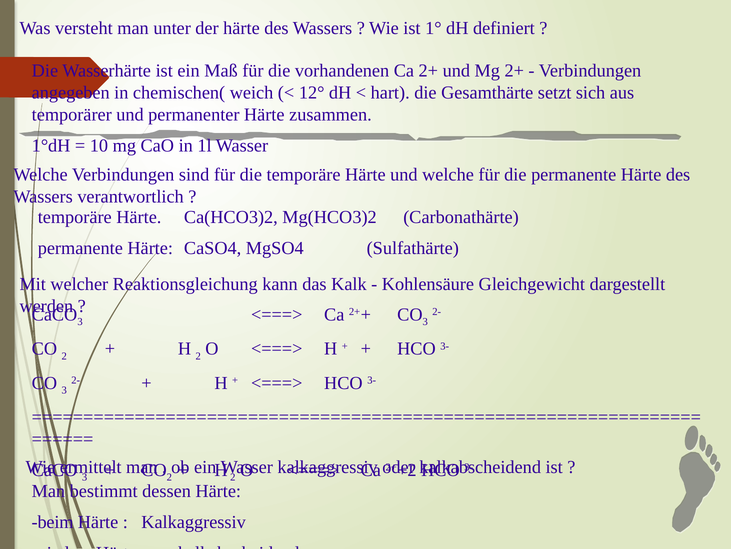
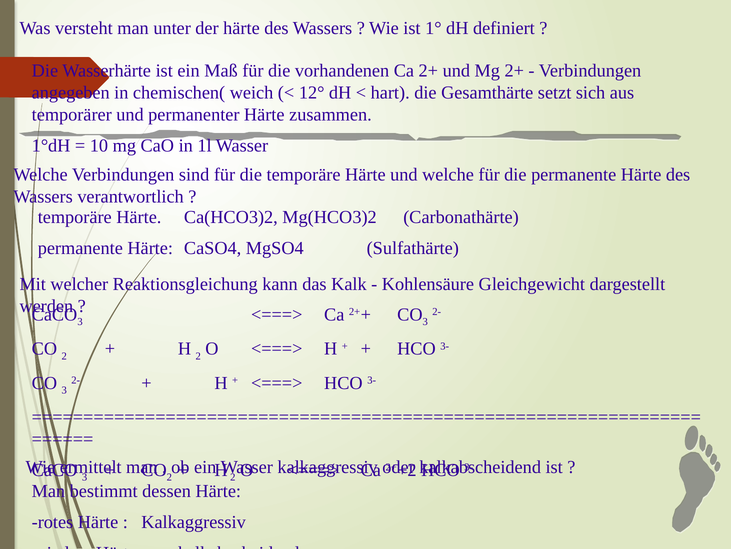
beim: beim -> rotes
